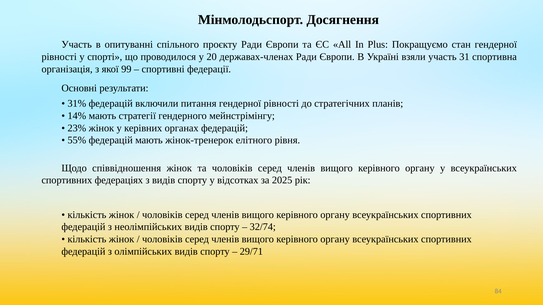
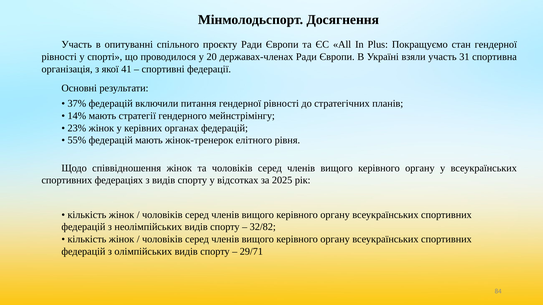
99: 99 -> 41
31%: 31% -> 37%
32/74: 32/74 -> 32/82
